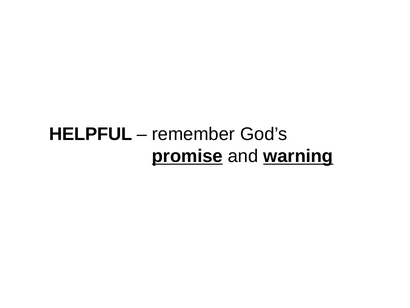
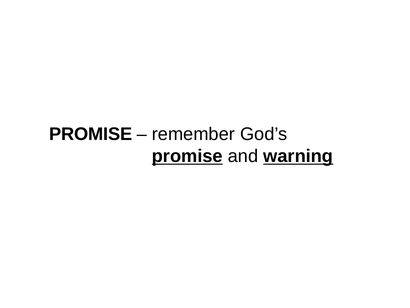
HELPFUL at (91, 134): HELPFUL -> PROMISE
